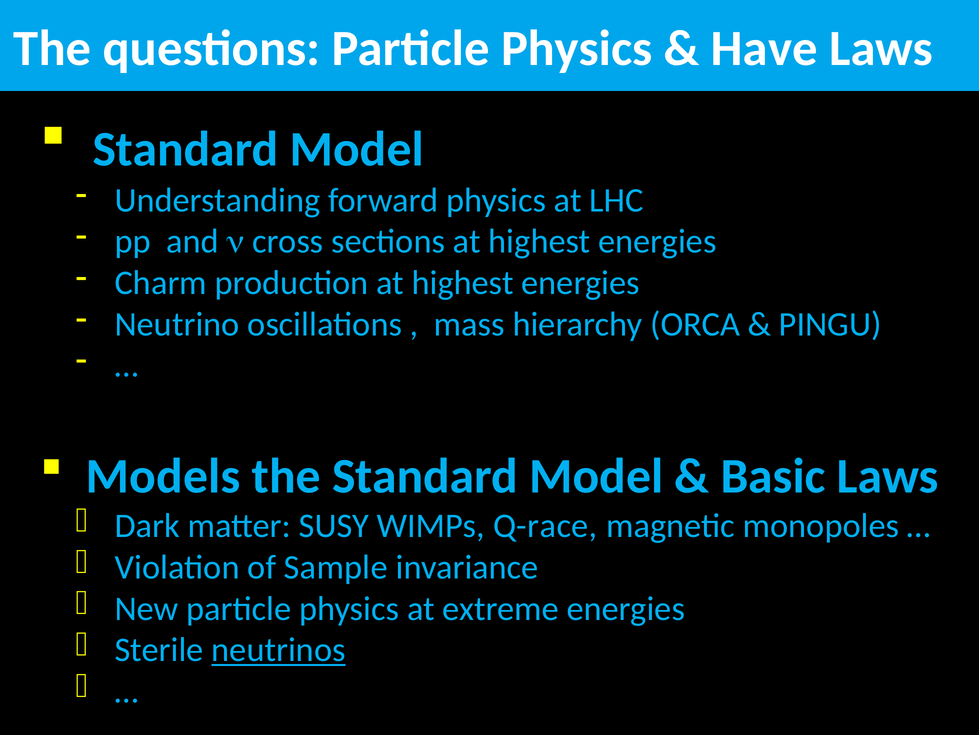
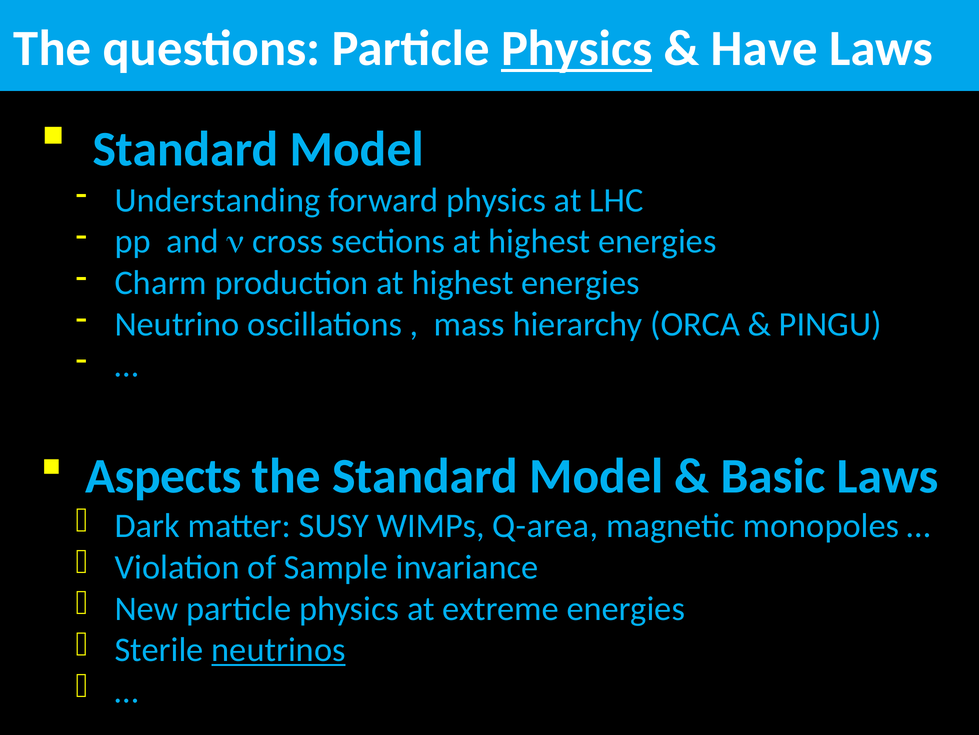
Physics at (577, 49) underline: none -> present
Models: Models -> Aspects
Q-race: Q-race -> Q-area
